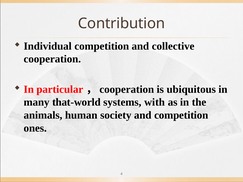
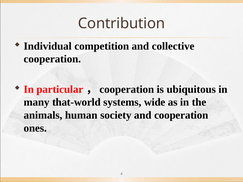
with: with -> wide
and competition: competition -> cooperation
